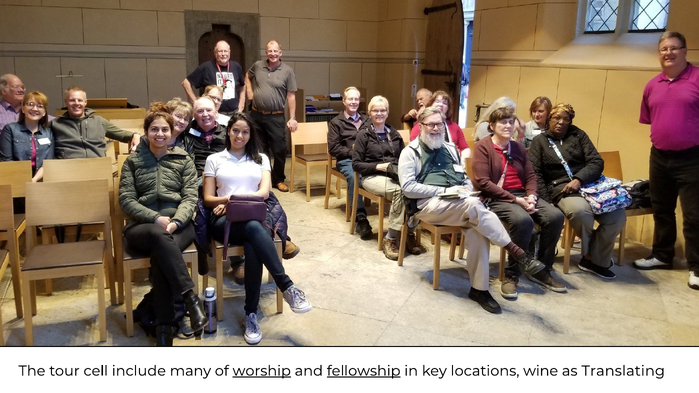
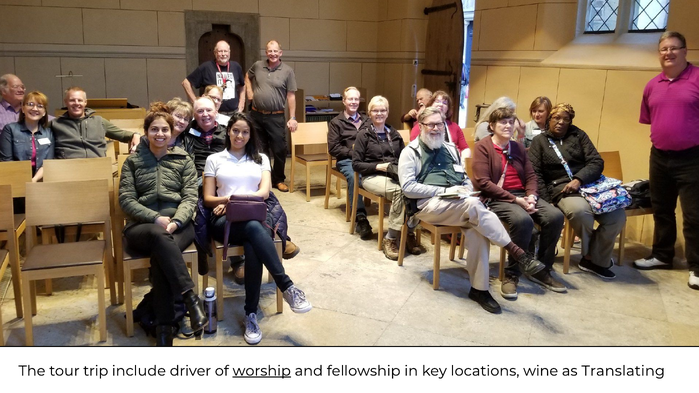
cell: cell -> trip
many: many -> driver
fellowship underline: present -> none
